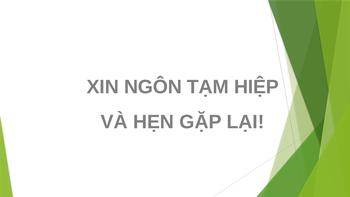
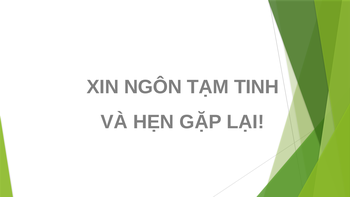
HIỆP: HIỆP -> TINH
